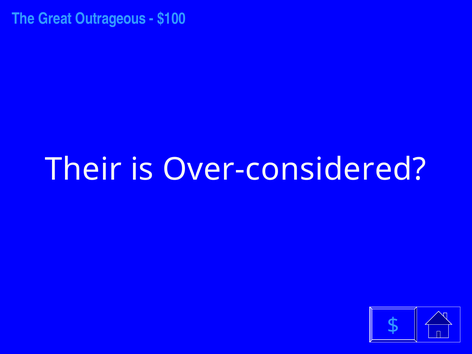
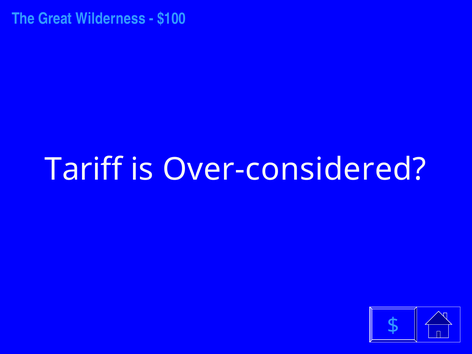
Outrageous: Outrageous -> Wilderness
Their: Their -> Tariff
